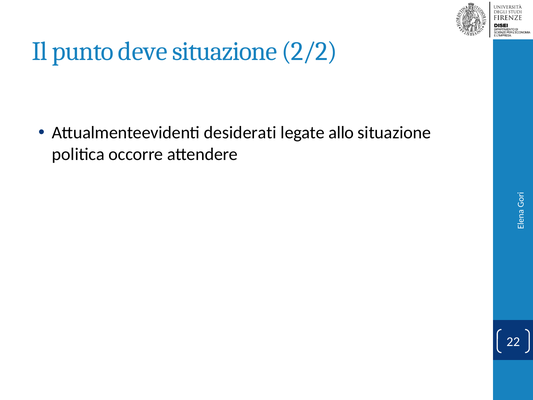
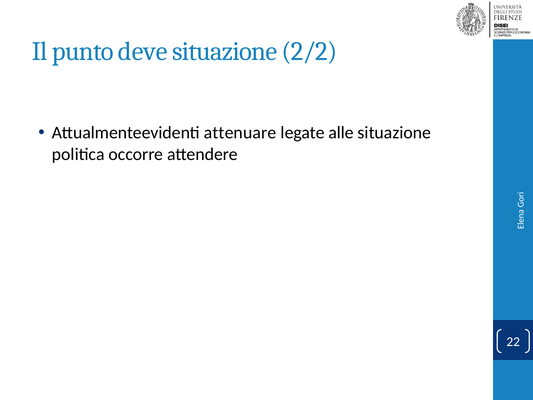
desiderati: desiderati -> attenuare
allo: allo -> alle
